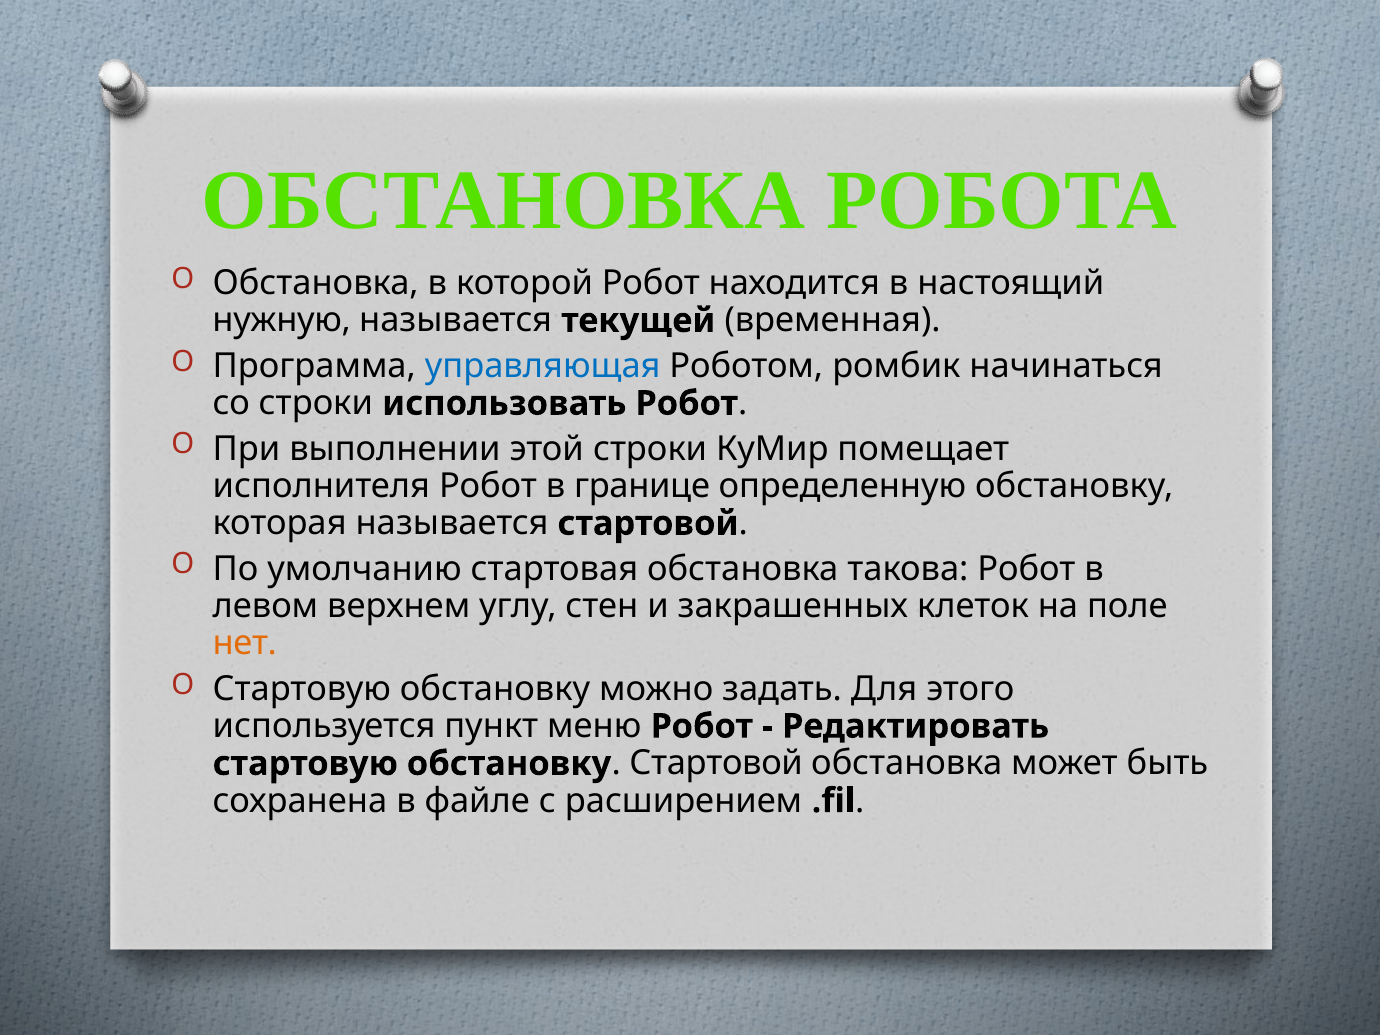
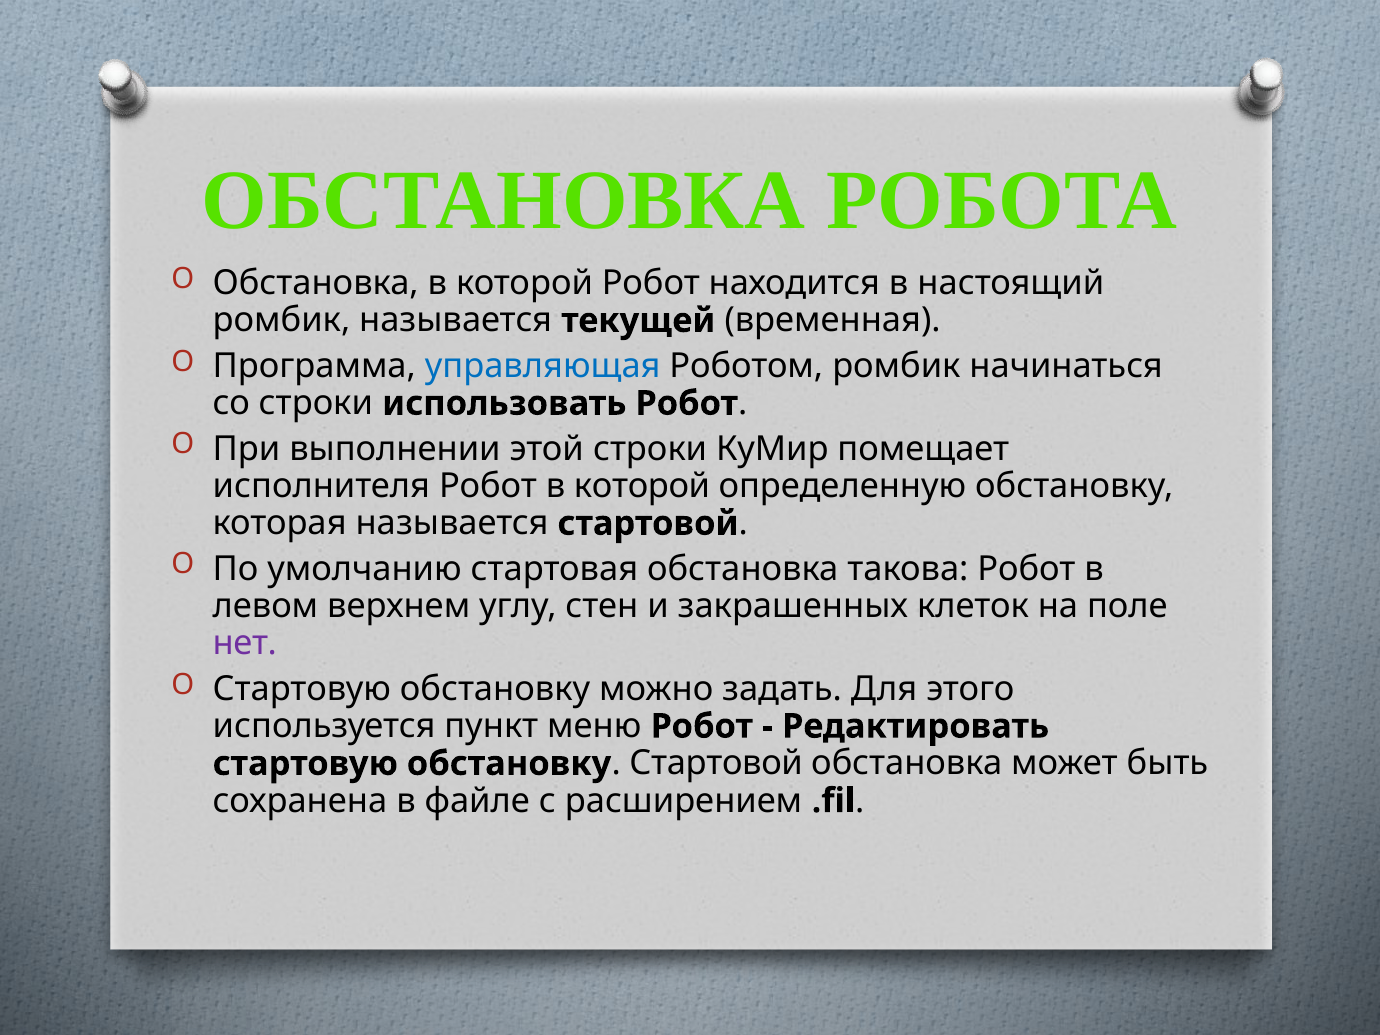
нужную at (282, 321): нужную -> ромбик
Робот в границе: границе -> которой
нет colour: orange -> purple
